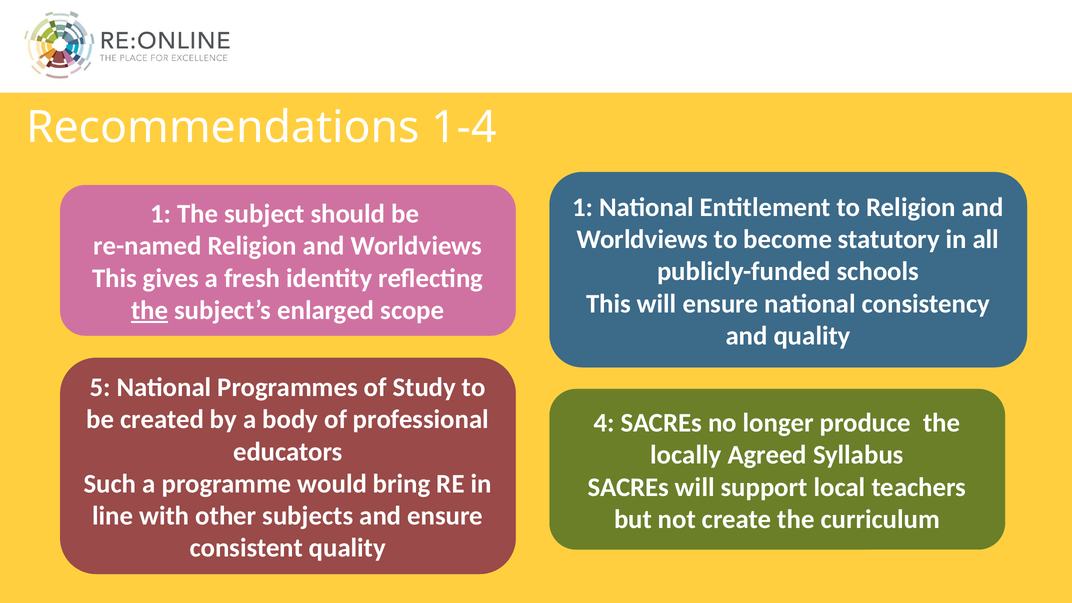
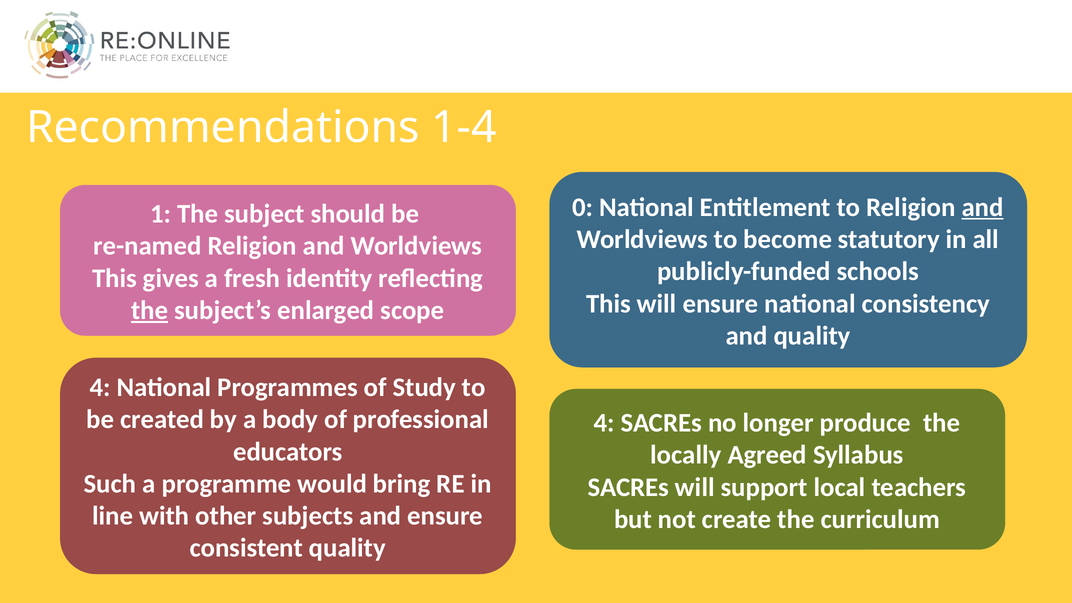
1 at (583, 207): 1 -> 0
and at (983, 207) underline: none -> present
5 at (100, 387): 5 -> 4
